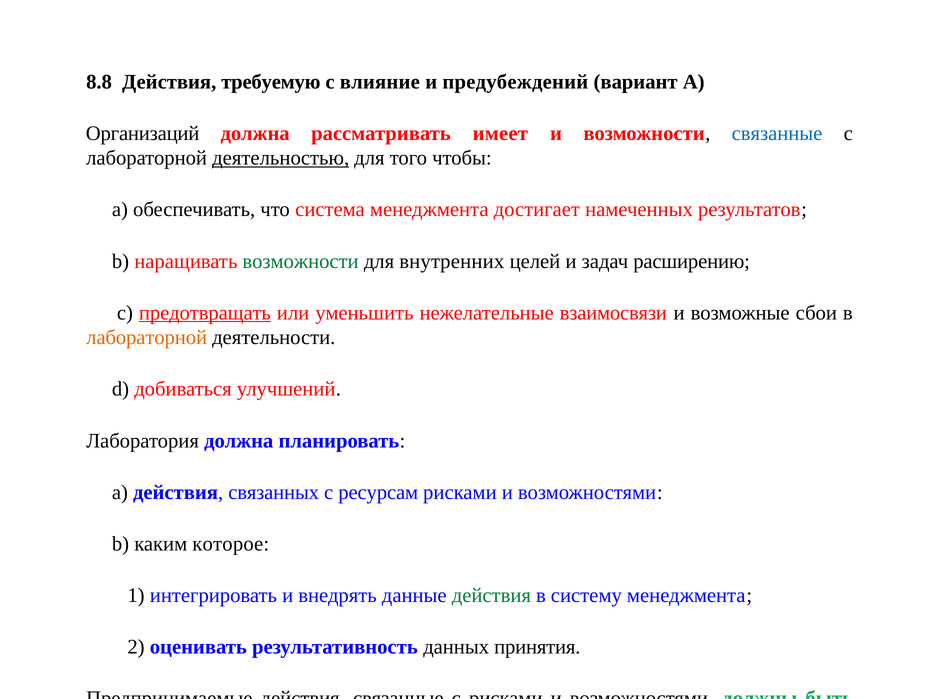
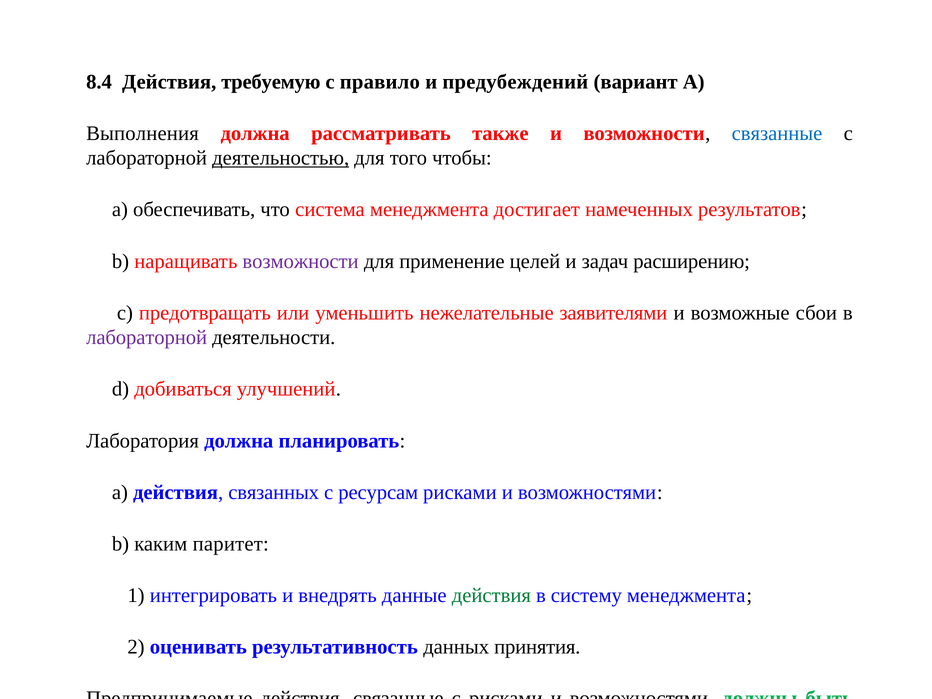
8.8: 8.8 -> 8.4
влияние: влияние -> правило
Организаций: Организаций -> Выполнения
имеет: имеет -> также
возможности at (301, 261) colour: green -> purple
внутренних: внутренних -> применение
предотвращать underline: present -> none
взаимосвязи: взаимосвязи -> заявителями
лабораторной at (147, 338) colour: orange -> purple
которое: которое -> паритет
